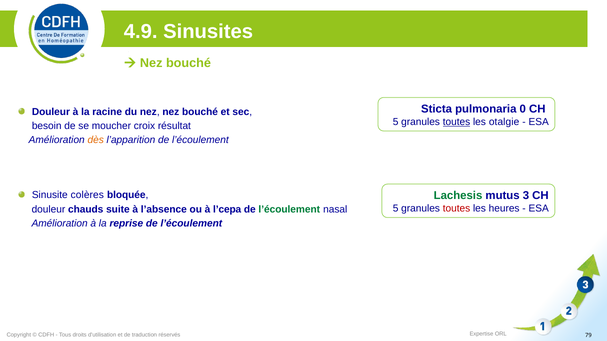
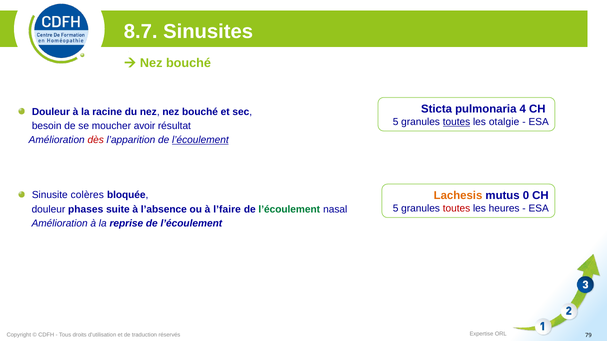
4.9: 4.9 -> 8.7
0: 0 -> 4
croix: croix -> avoir
dès colour: orange -> red
l’écoulement at (200, 140) underline: none -> present
Lachesis colour: green -> orange
3: 3 -> 0
chauds: chauds -> phases
l’cepa: l’cepa -> l’faire
